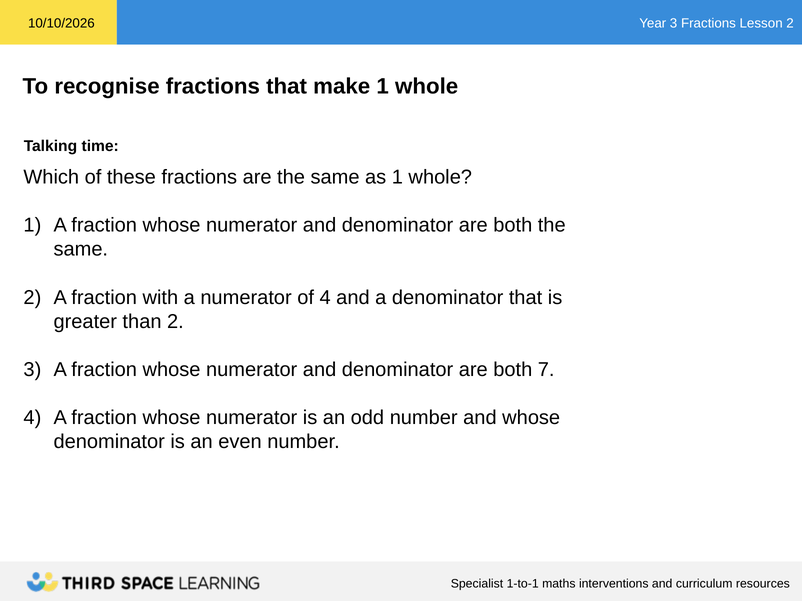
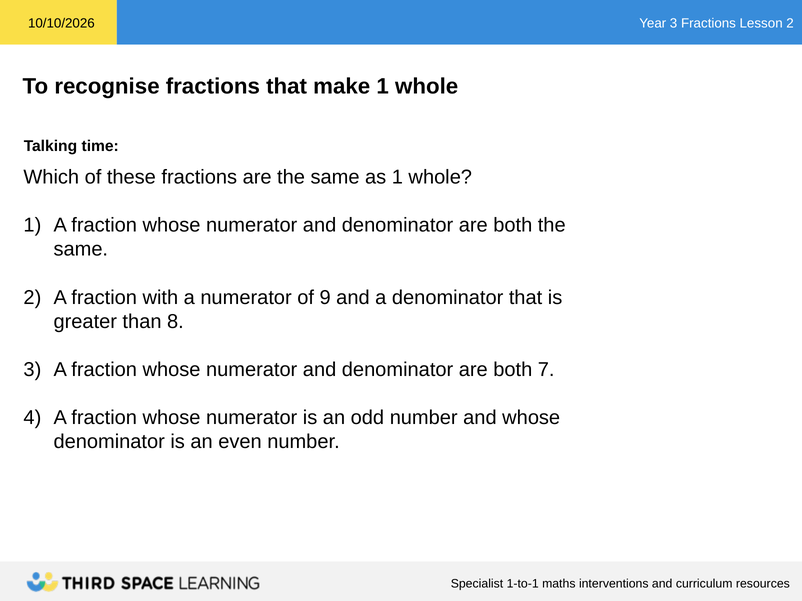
of 4: 4 -> 9
than 2: 2 -> 8
